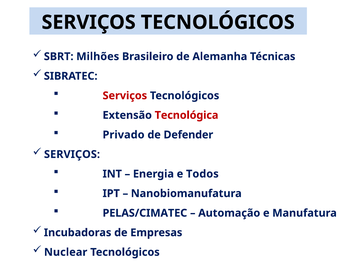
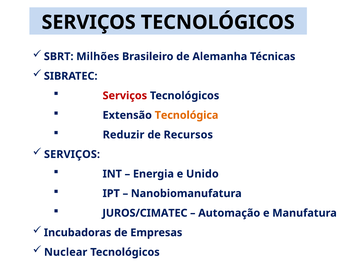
Tecnológica colour: red -> orange
Privado: Privado -> Reduzir
Defender: Defender -> Recursos
Todos: Todos -> Unido
PELAS/CIMATEC: PELAS/CIMATEC -> JUROS/CIMATEC
